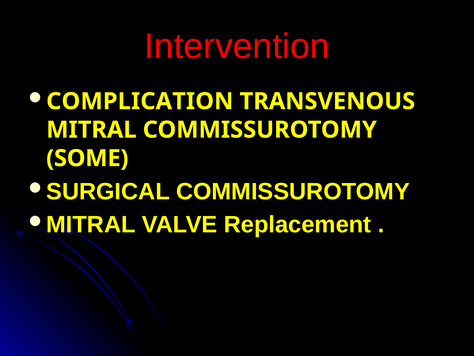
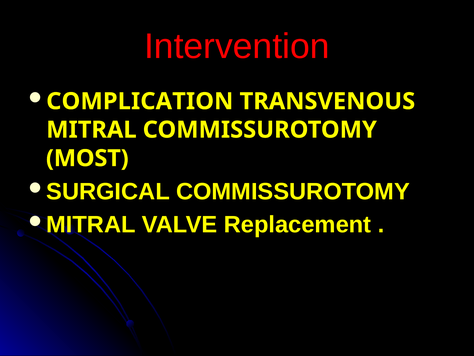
SOME: SOME -> MOST
